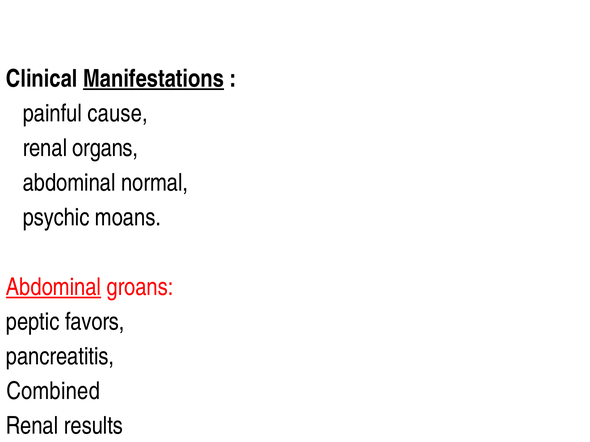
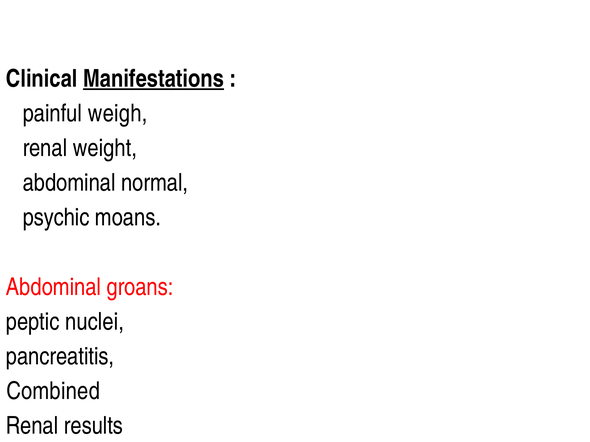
cause: cause -> weigh
organs: organs -> weight
Abdominal at (53, 287) underline: present -> none
favors: favors -> nuclei
